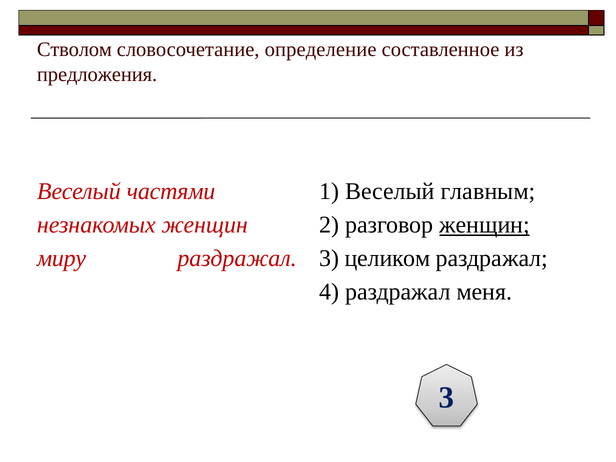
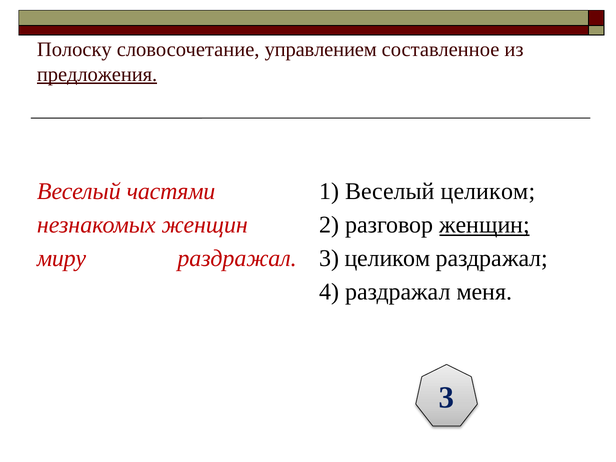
Стволом: Стволом -> Полоску
определение: определение -> управлением
предложения underline: none -> present
Веселый главным: главным -> целиком
